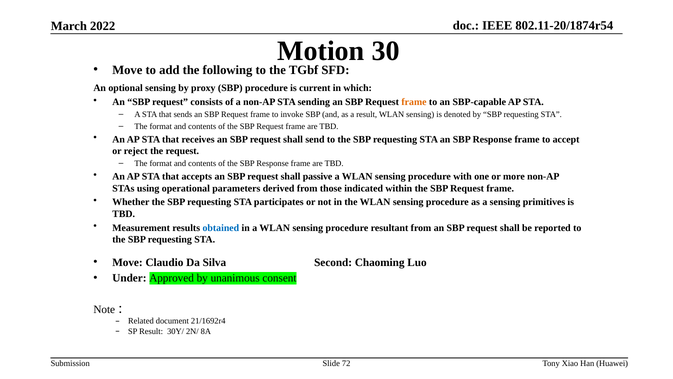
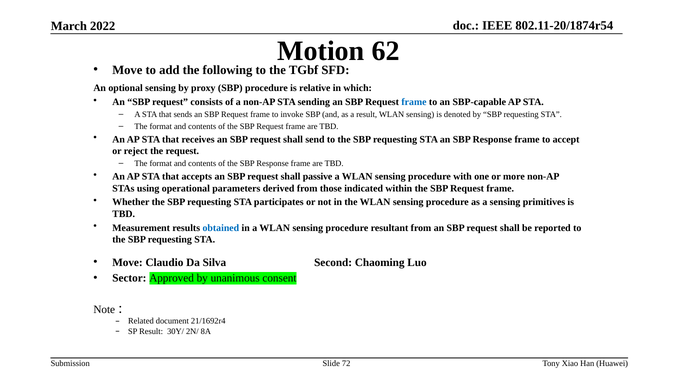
30: 30 -> 62
current: current -> relative
frame at (414, 102) colour: orange -> blue
Under: Under -> Sector
